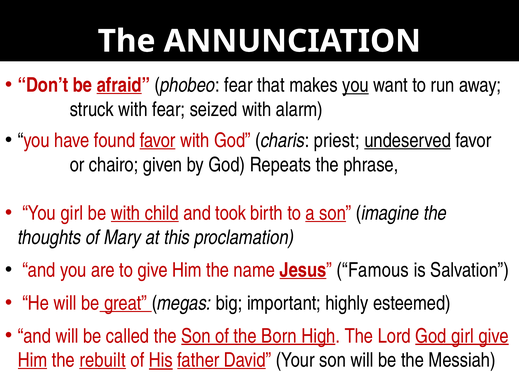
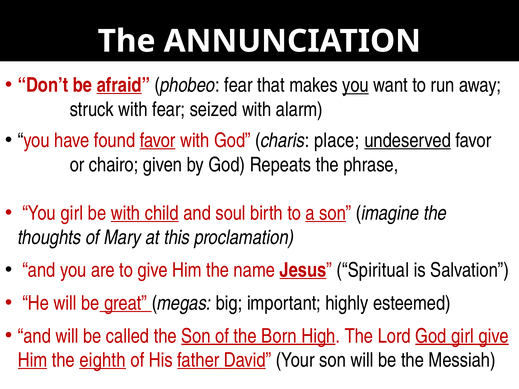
priest: priest -> place
took: took -> soul
Famous: Famous -> Spiritual
rebuilt: rebuilt -> eighth
His underline: present -> none
